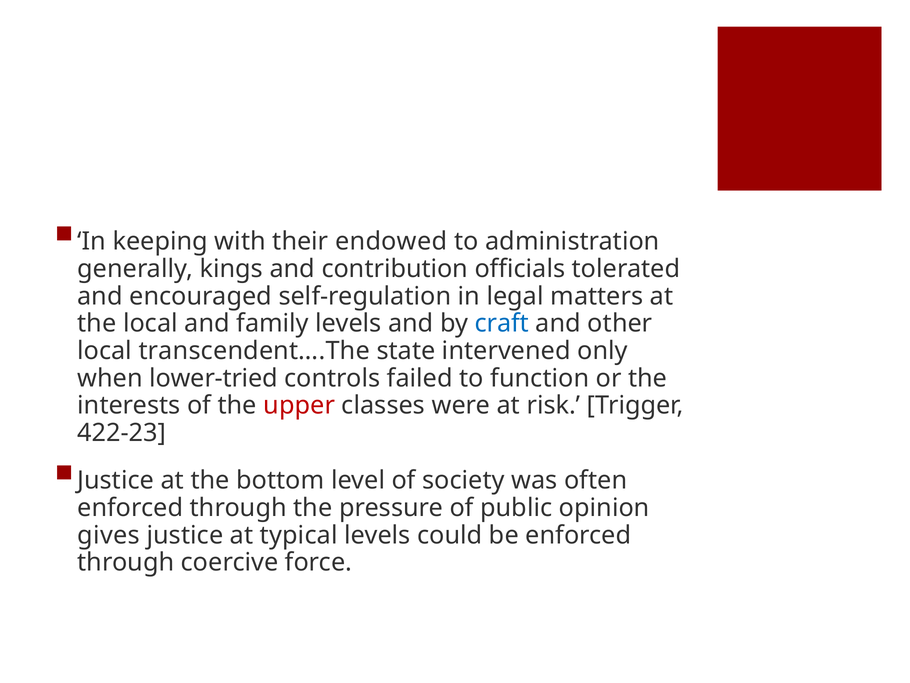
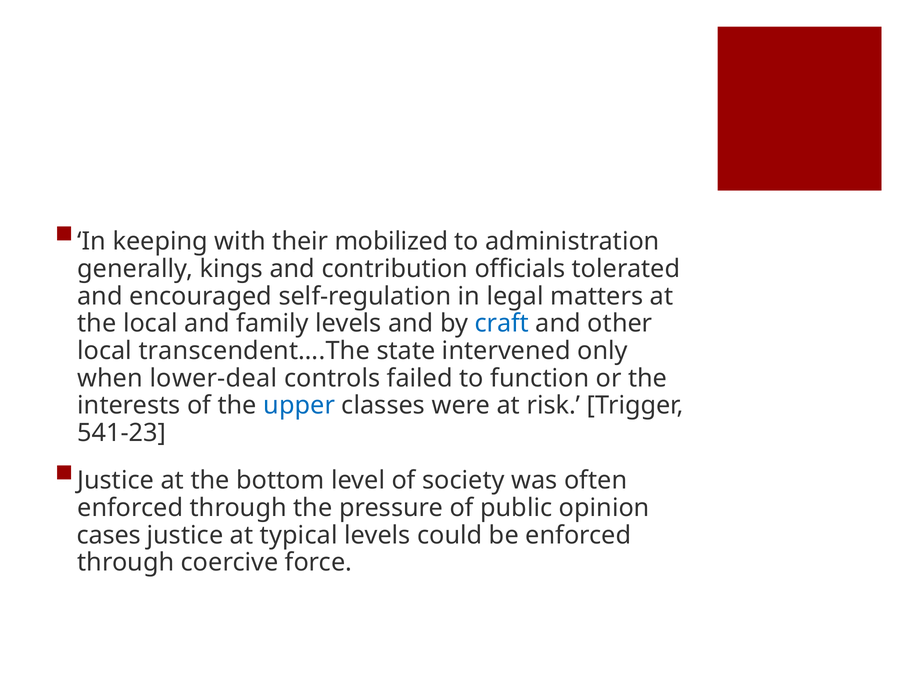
endowed: endowed -> mobilized
lower-tried: lower-tried -> lower-deal
upper colour: red -> blue
422-23: 422-23 -> 541-23
gives: gives -> cases
